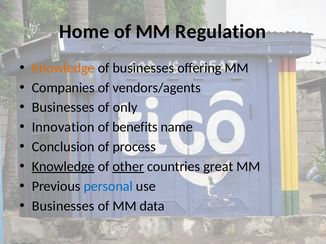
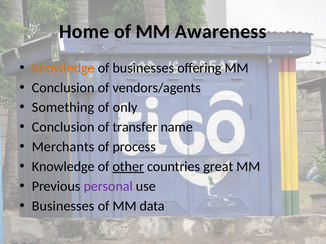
Regulation: Regulation -> Awareness
Companies at (63, 88): Companies -> Conclusion
Businesses at (63, 108): Businesses -> Something
Innovation at (63, 127): Innovation -> Conclusion
benefits: benefits -> transfer
Conclusion: Conclusion -> Merchants
Knowledge at (63, 167) underline: present -> none
personal colour: blue -> purple
